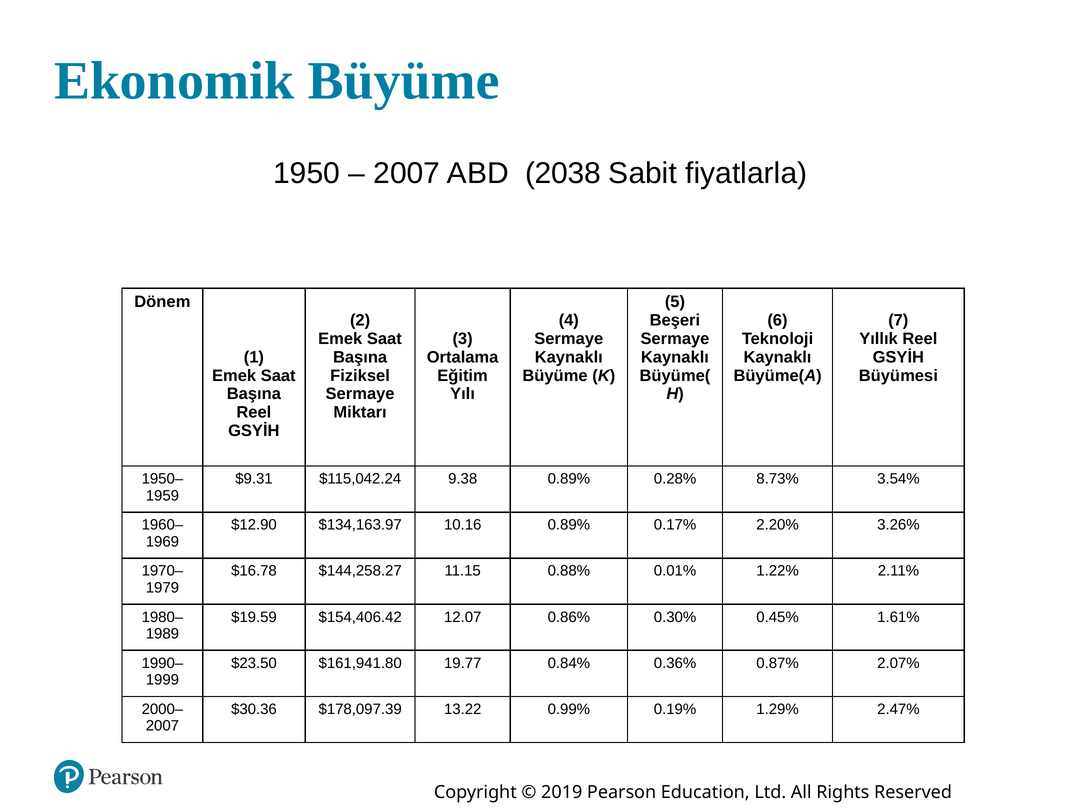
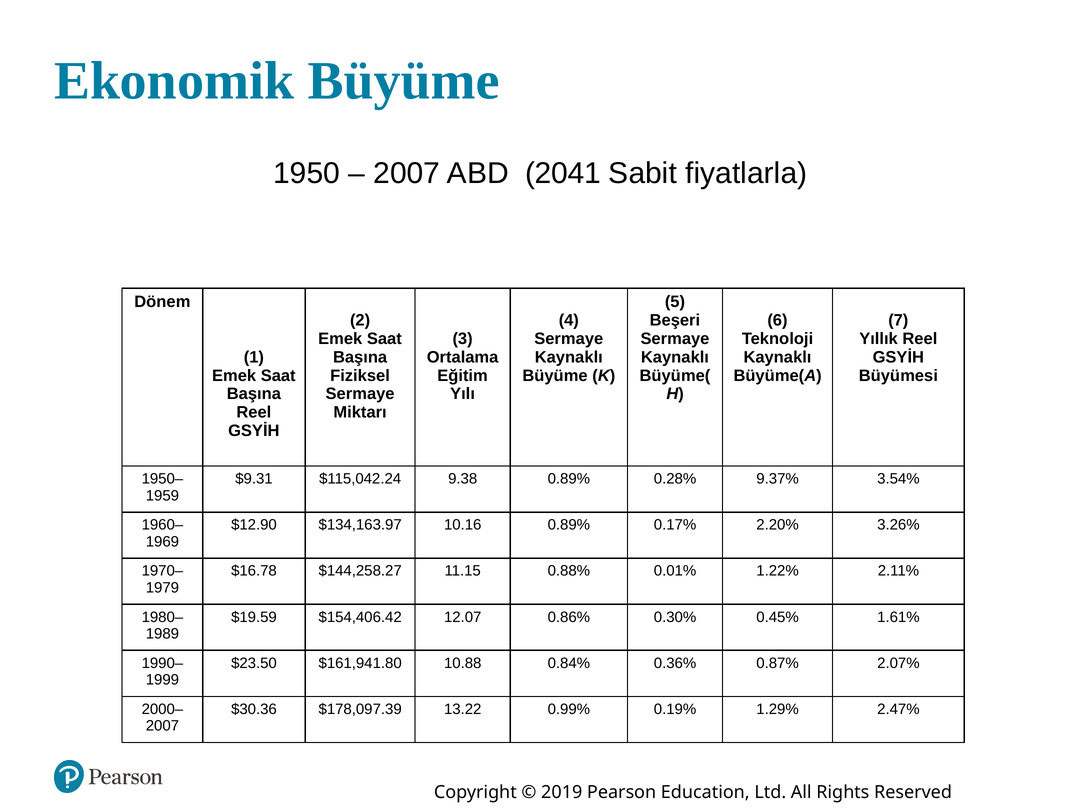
2038: 2038 -> 2041
8.73%: 8.73% -> 9.37%
19.77: 19.77 -> 10.88
